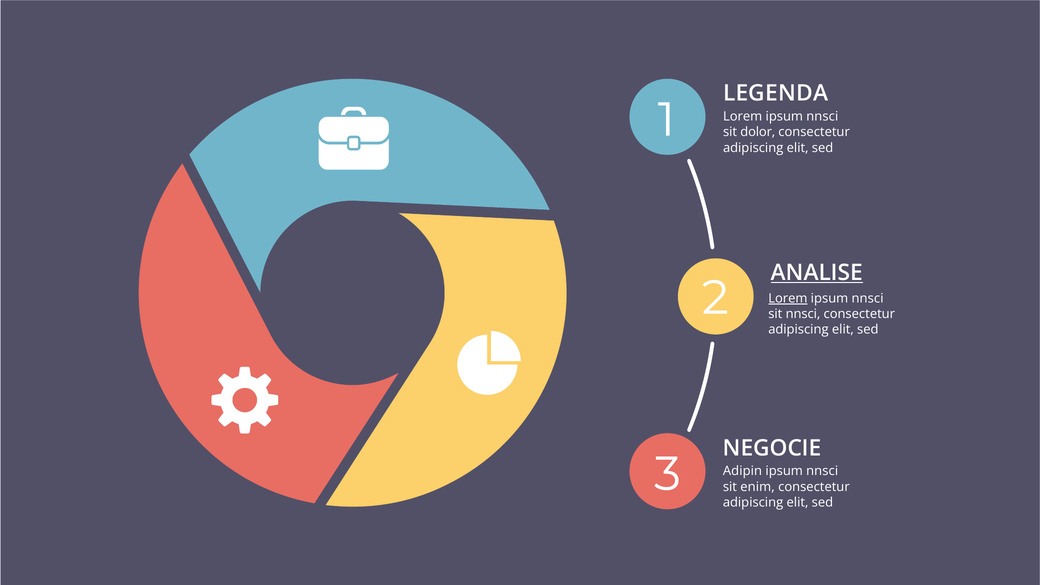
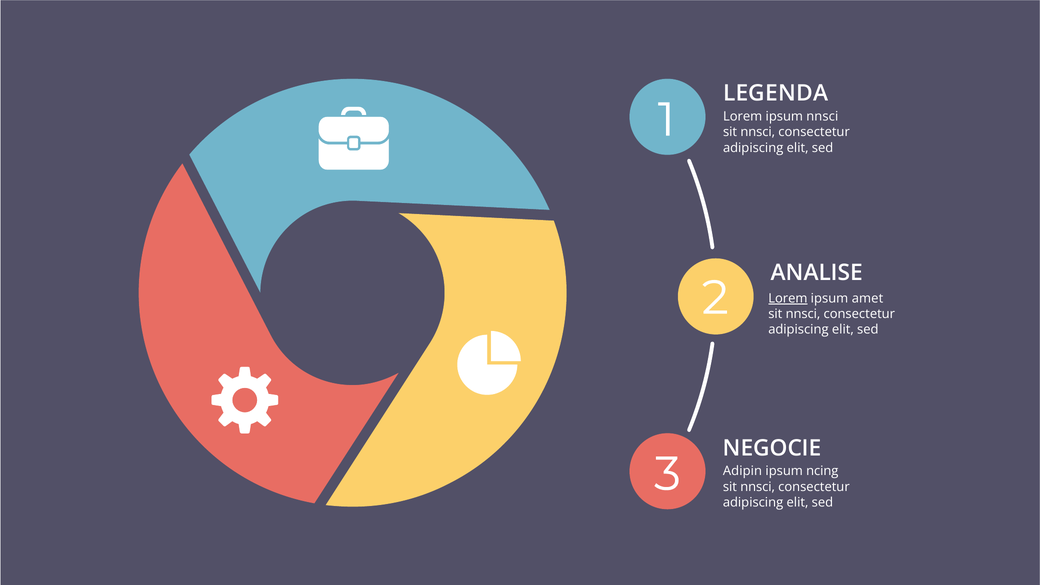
dolor at (758, 132): dolor -> nnsci
ANALISE underline: present -> none
nnsci at (868, 298): nnsci -> amet
nnsci at (822, 471): nnsci -> ncing
enim at (757, 487): enim -> nnsci
